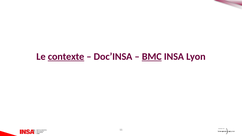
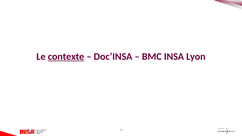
BMC underline: present -> none
